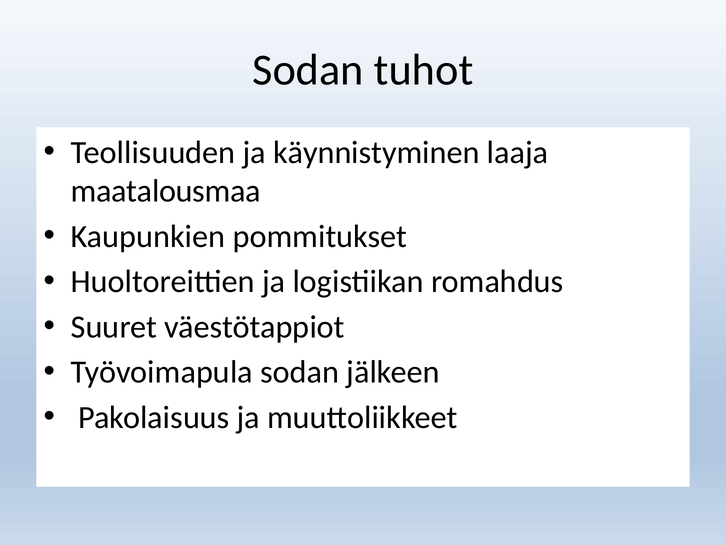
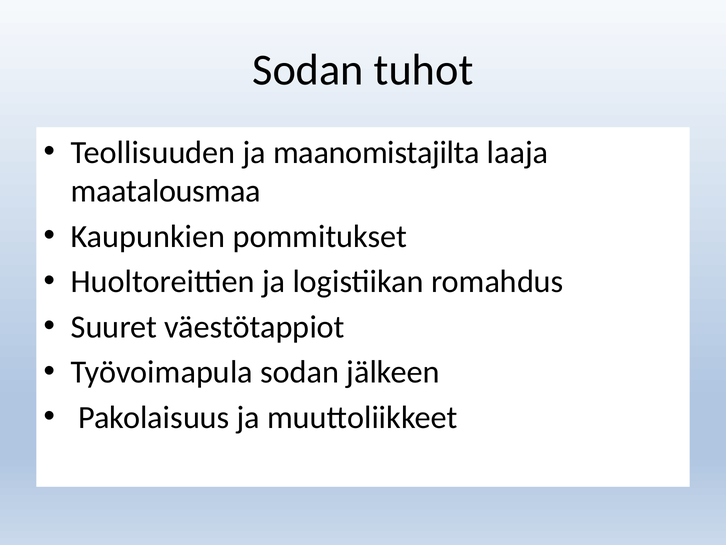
käynnistyminen: käynnistyminen -> maanomistajilta
